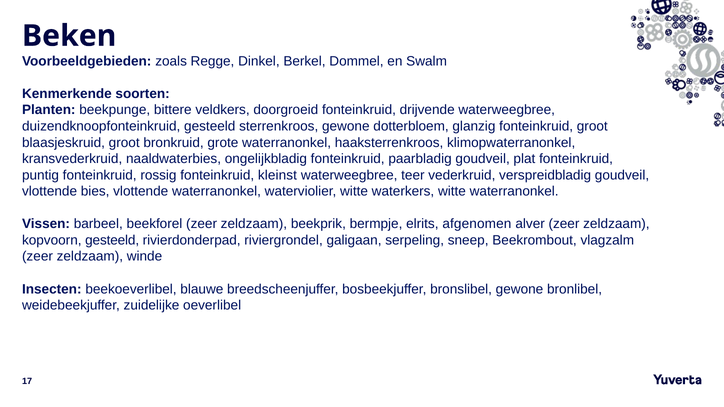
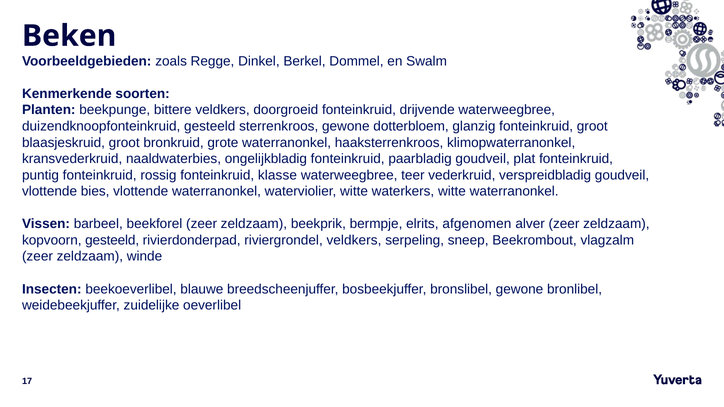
kleinst: kleinst -> klasse
riviergrondel galigaan: galigaan -> veldkers
